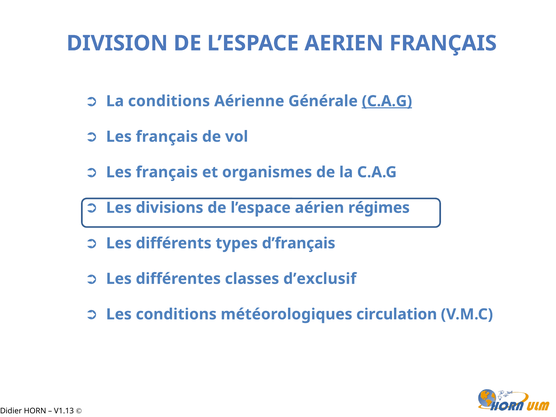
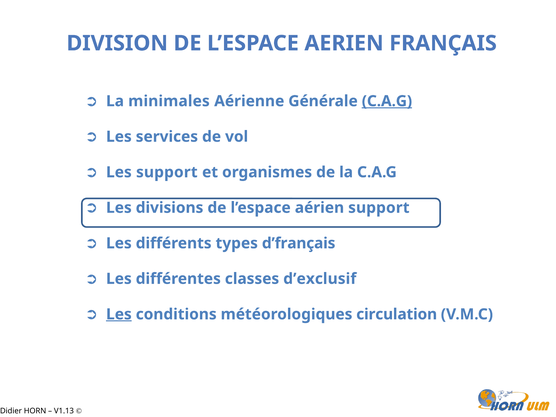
La conditions: conditions -> minimales
français at (167, 137): français -> services
français at (167, 172): français -> support
aérien régimes: régimes -> support
Les at (119, 314) underline: none -> present
